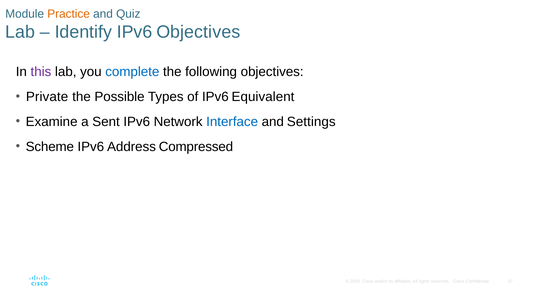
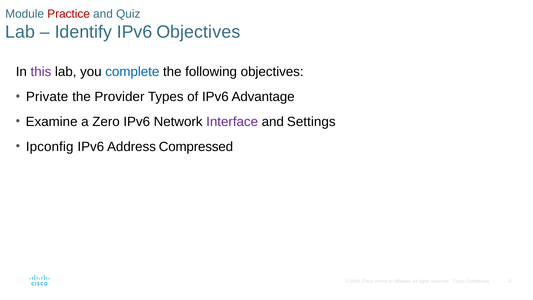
Practice colour: orange -> red
Possible: Possible -> Provider
Equivalent: Equivalent -> Advantage
Sent: Sent -> Zero
Interface colour: blue -> purple
Scheme: Scheme -> Ipconfig
